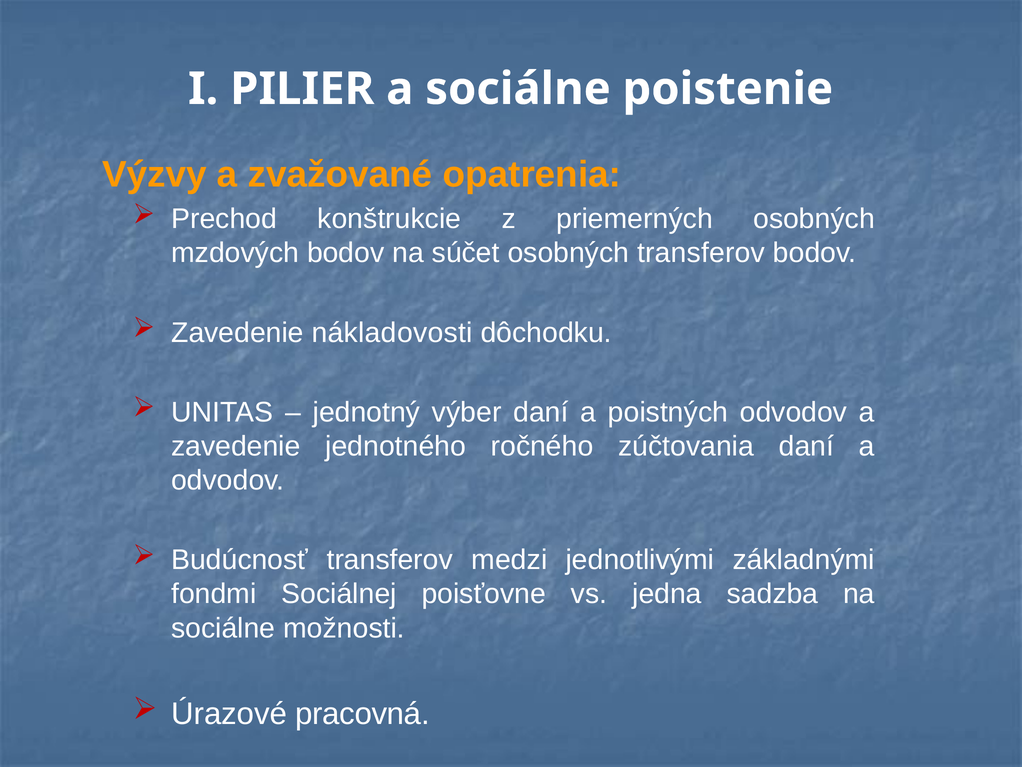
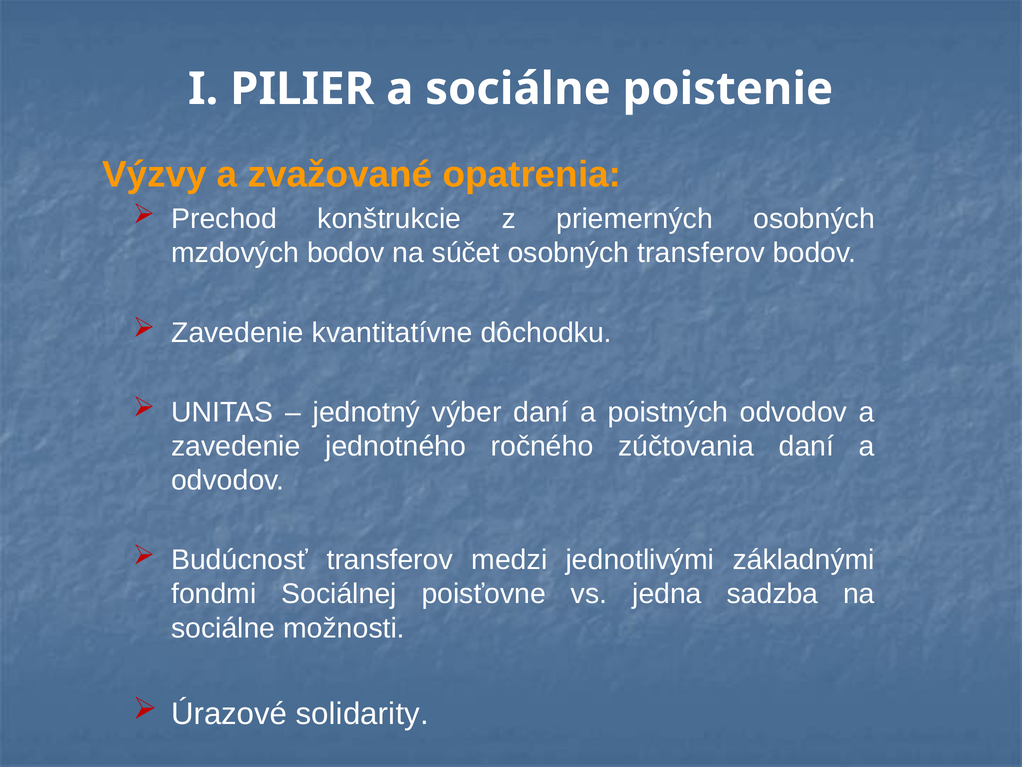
nákladovosti: nákladovosti -> kvantitatívne
pracovná: pracovná -> solidarity
